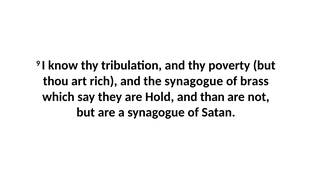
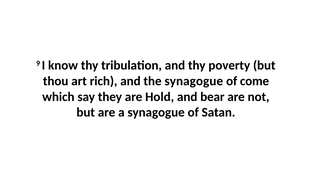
brass: brass -> come
than: than -> bear
